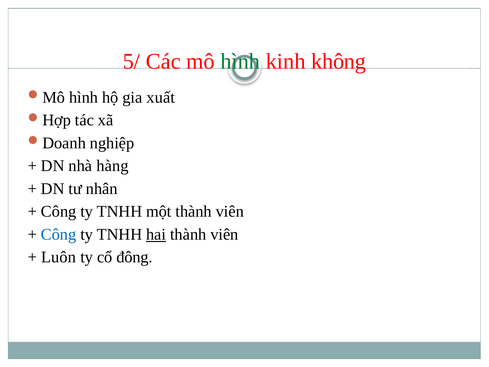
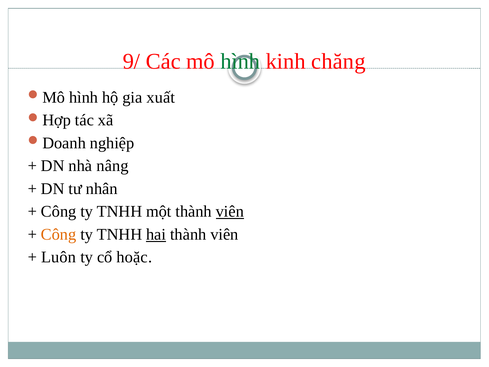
5/: 5/ -> 9/
không: không -> chăng
hàng: hàng -> nâng
viên at (230, 211) underline: none -> present
Công at (59, 234) colour: blue -> orange
đông: đông -> hoặc
